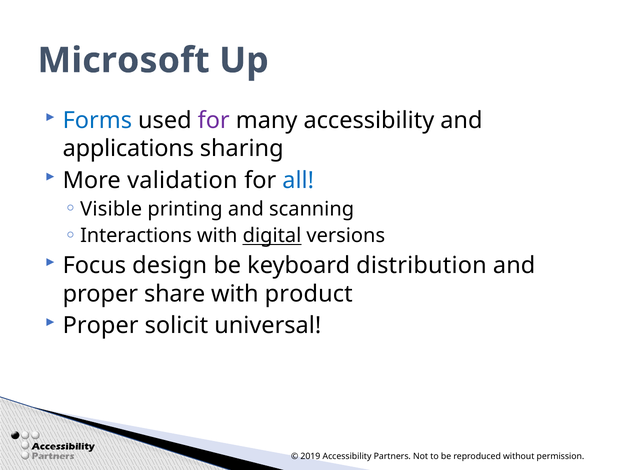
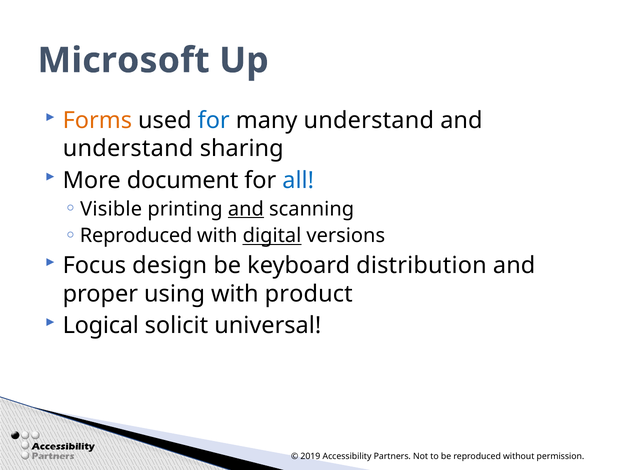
Forms colour: blue -> orange
for at (214, 120) colour: purple -> blue
many accessibility: accessibility -> understand
applications at (128, 149): applications -> understand
validation: validation -> document
and at (246, 209) underline: none -> present
Interactions at (136, 236): Interactions -> Reproduced
share: share -> using
Proper at (101, 326): Proper -> Logical
